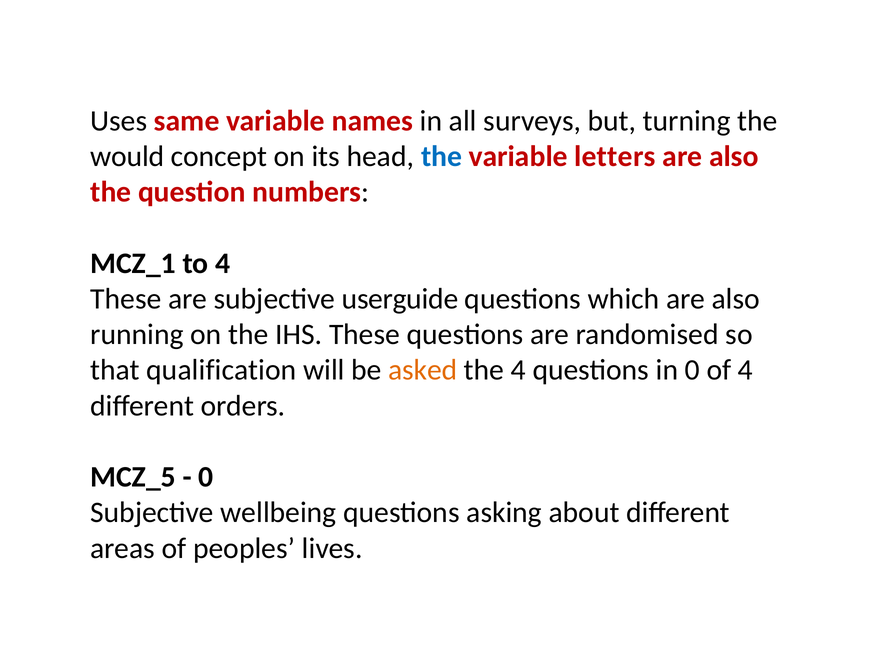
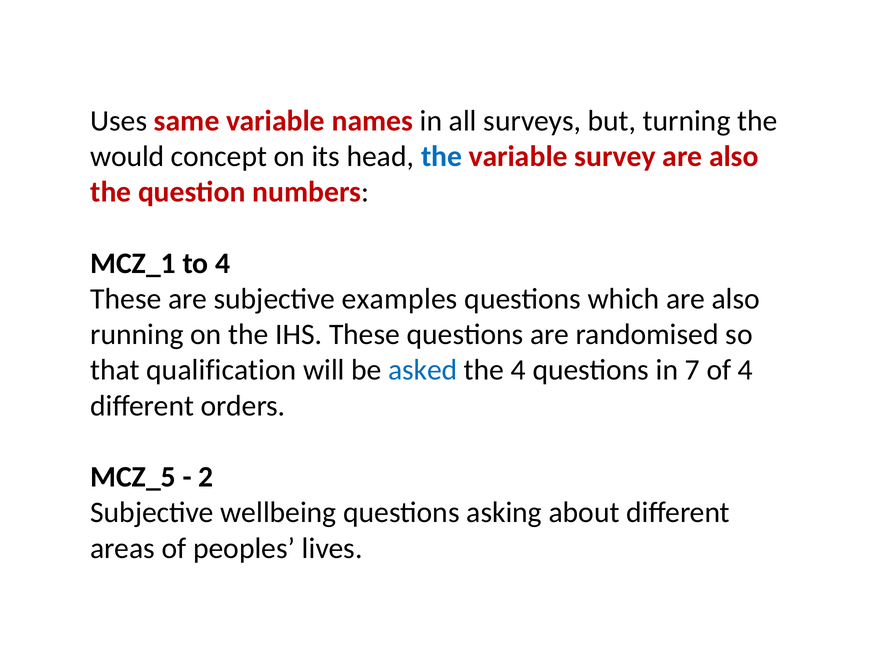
letters: letters -> survey
userguide: userguide -> examples
asked colour: orange -> blue
in 0: 0 -> 7
0 at (206, 477): 0 -> 2
